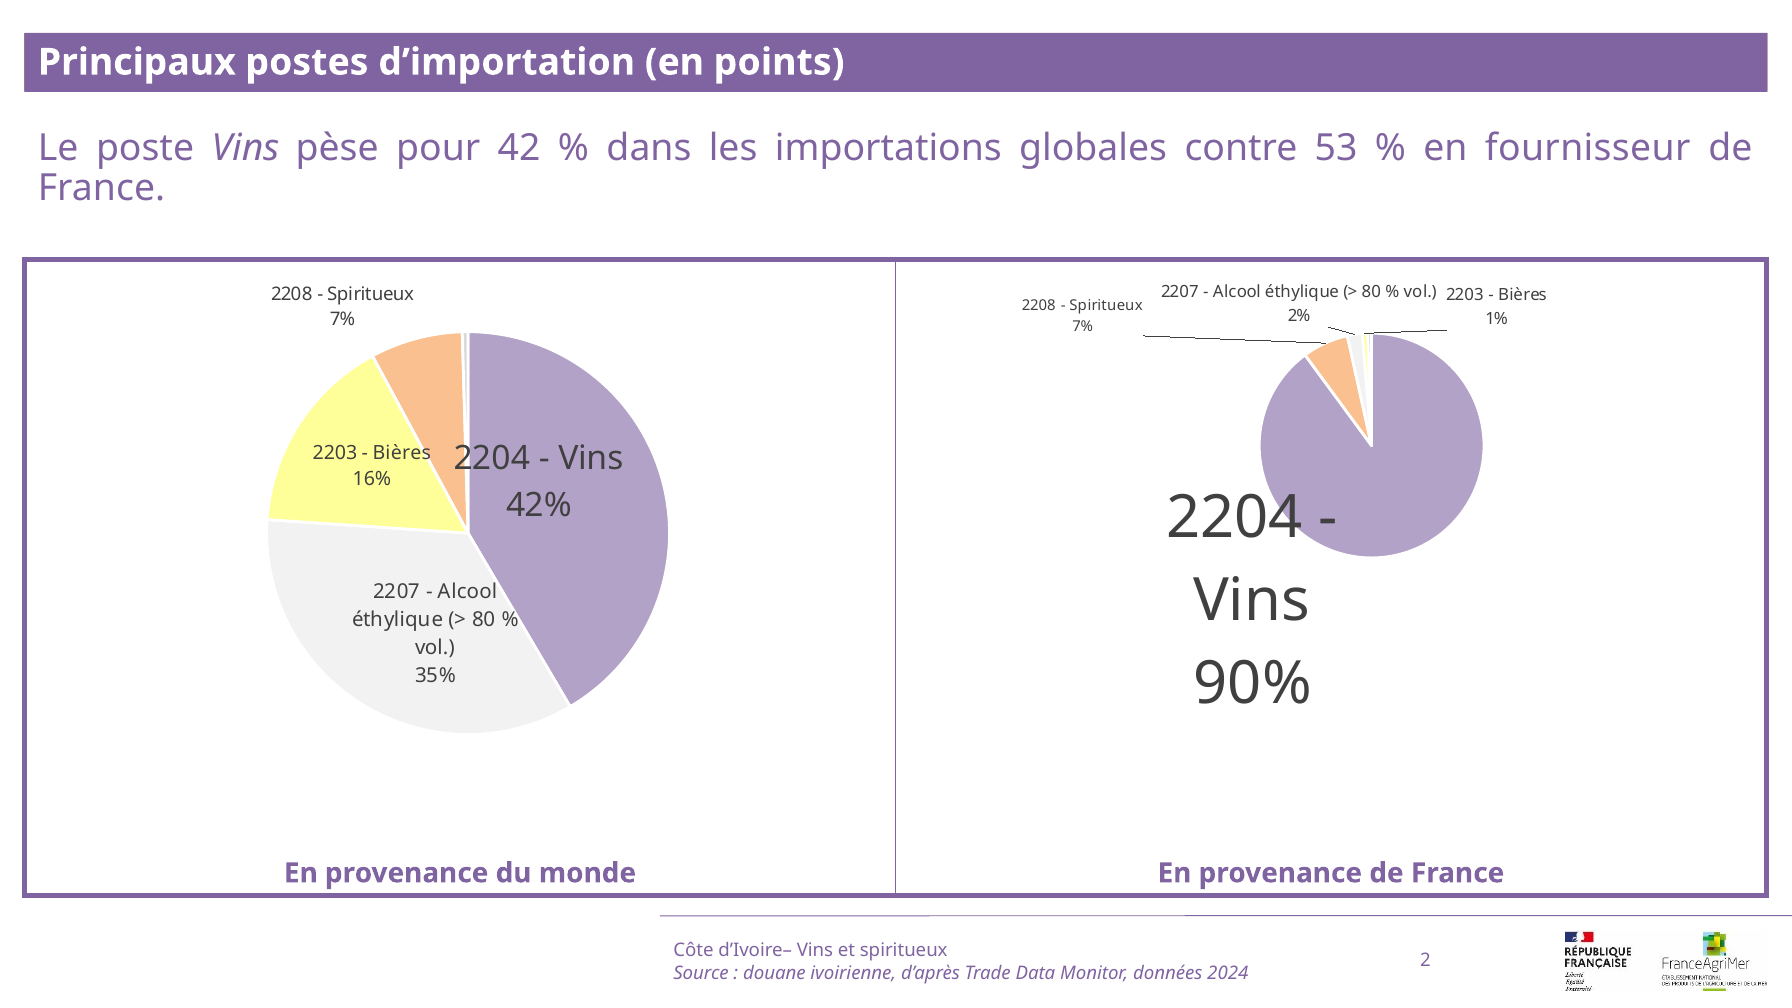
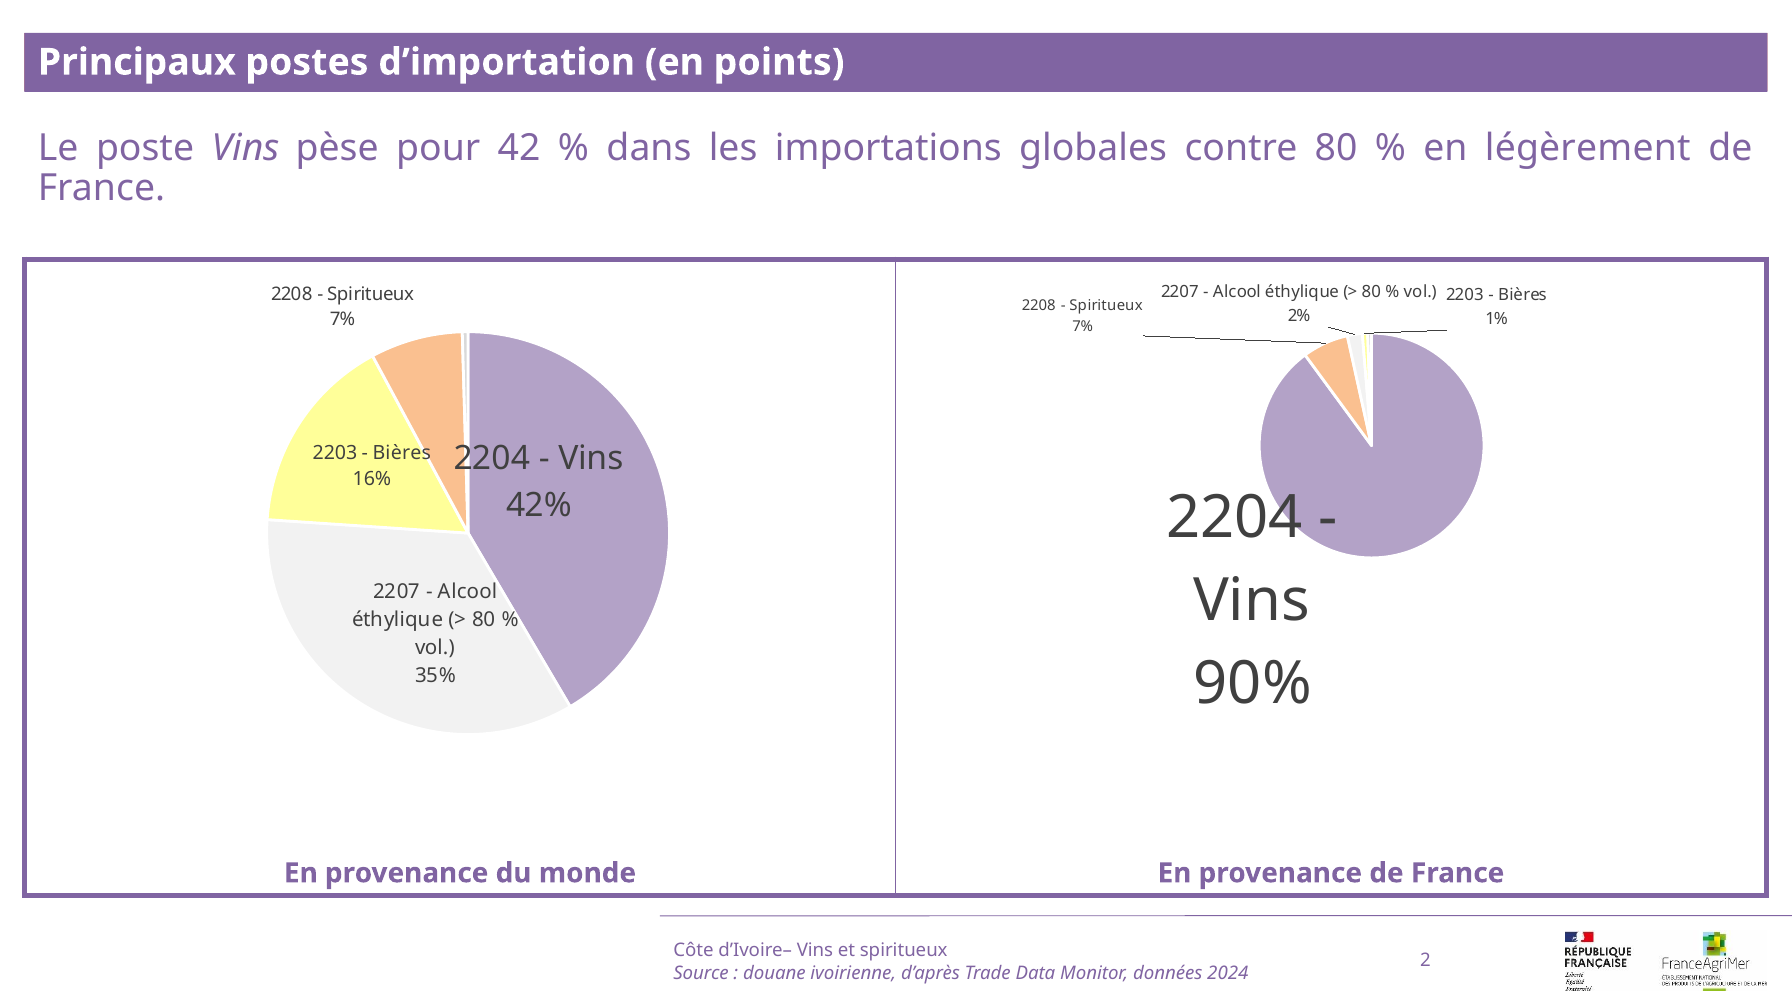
contre 53: 53 -> 80
fournisseur: fournisseur -> légèrement
